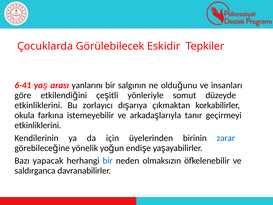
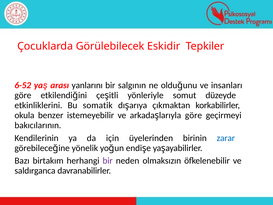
6-41: 6-41 -> 6-52
zorlayıcı: zorlayıcı -> somatik
farkına: farkına -> benzer
tanır at (194, 115): tanır -> göre
etkinliklerini at (38, 125): etkinliklerini -> bakıcılarının
yapacak: yapacak -> birtakım
bir at (108, 161) colour: blue -> purple
